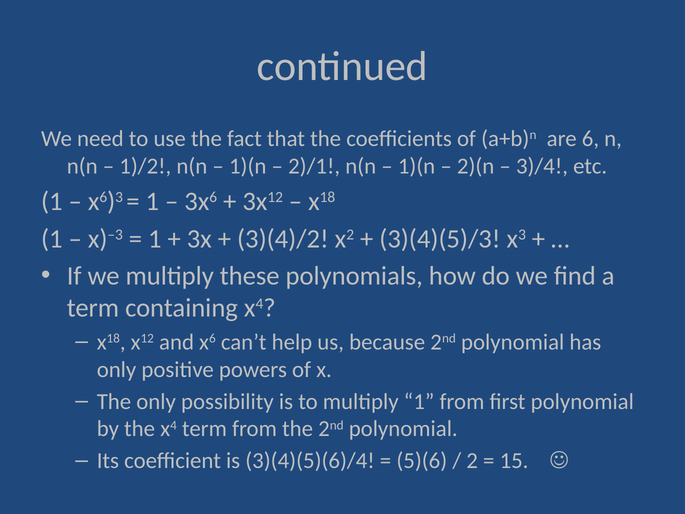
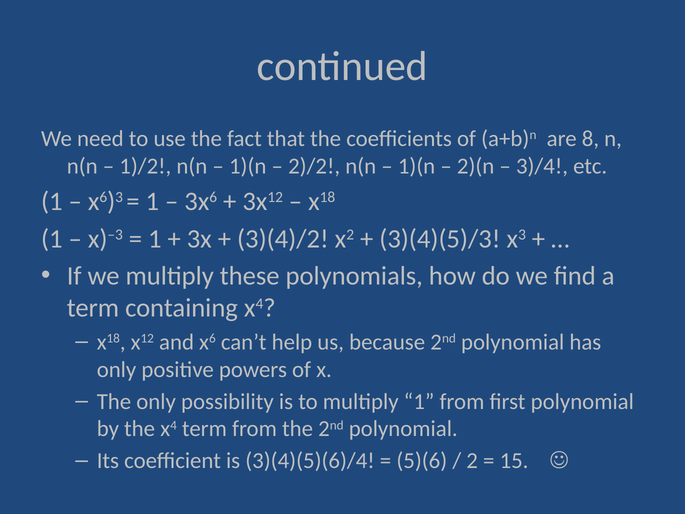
6: 6 -> 8
2)/1: 2)/1 -> 2)/2
